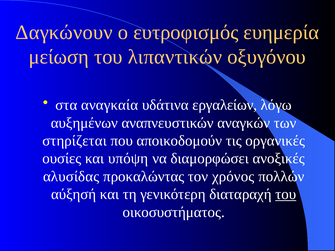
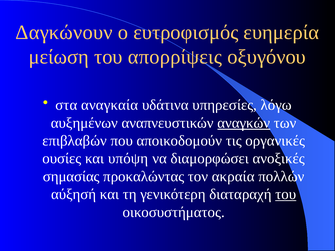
λιπαντικών: λιπαντικών -> απορρίψεις
εργαλείων: εργαλείων -> υπηρεσίες
αναγκών underline: none -> present
στηρίζεται: στηρίζεται -> επιβλαβών
αλυσίδας: αλυσίδας -> σημασίας
χρόνος: χρόνος -> ακραία
